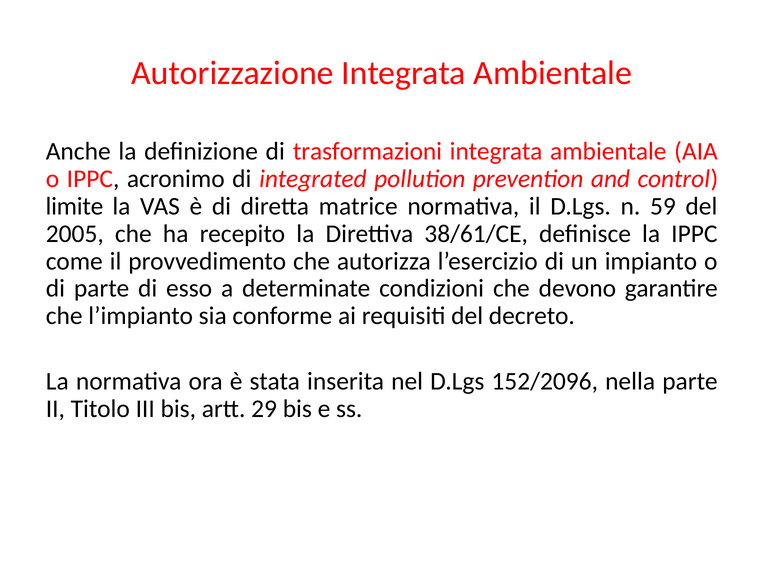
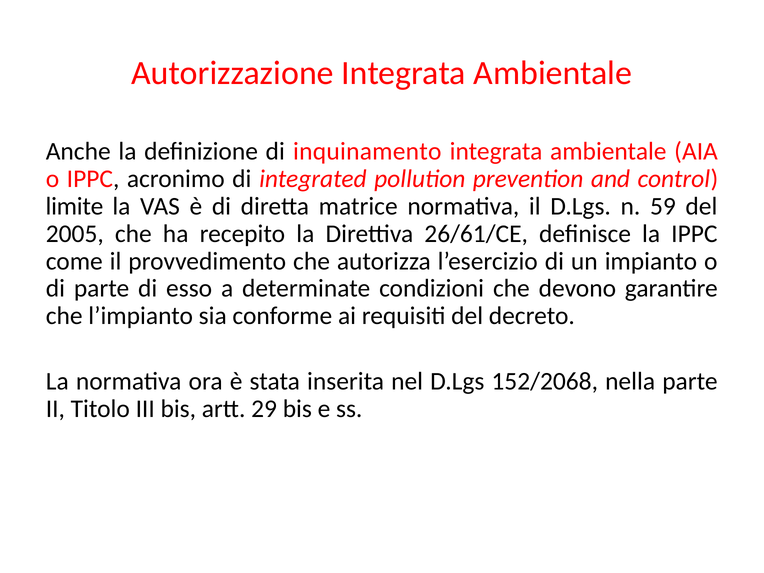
trasformazioni: trasformazioni -> inquinamento
38/61/CE: 38/61/CE -> 26/61/CE
152/2096: 152/2096 -> 152/2068
